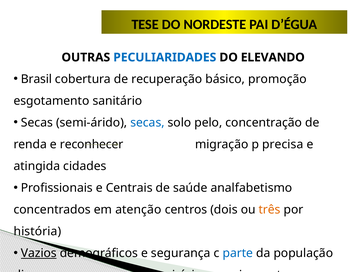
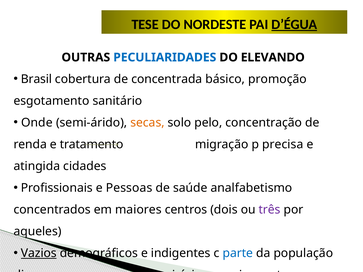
D’ÉGUA underline: none -> present
de recuperação: recuperação -> concentrada
Secas at (37, 123): Secas -> Onde
secas at (147, 123) colour: blue -> orange
reconhecer: reconhecer -> tratamento
Centrais: Centrais -> Pessoas
atenção: atenção -> maiores
três colour: orange -> purple
história: história -> aqueles
segurança: segurança -> indigentes
